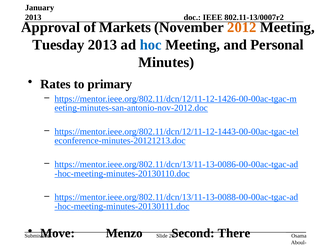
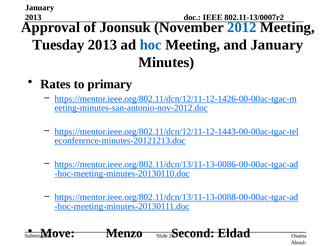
Markets: Markets -> Joonsuk
2012 colour: orange -> blue
and Personal: Personal -> January
There: There -> Eldad
